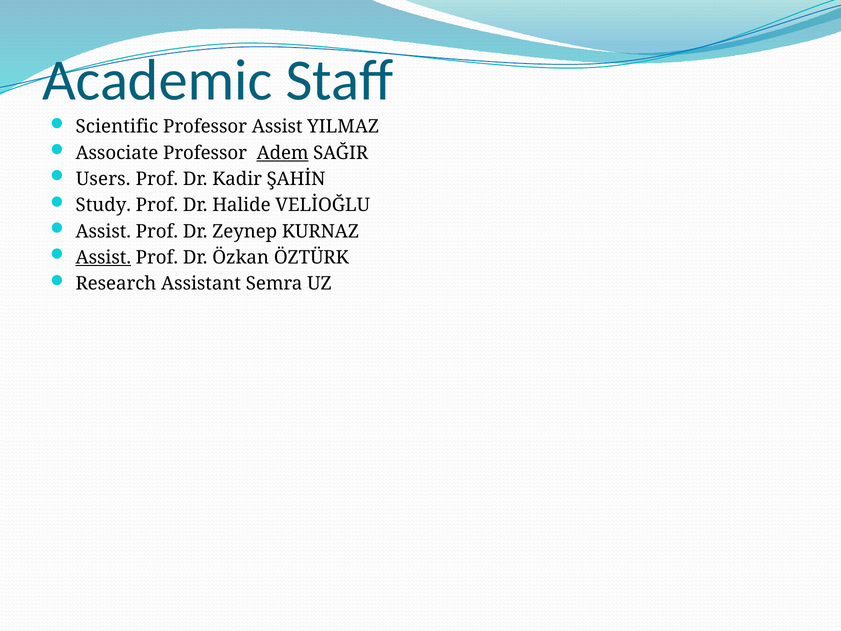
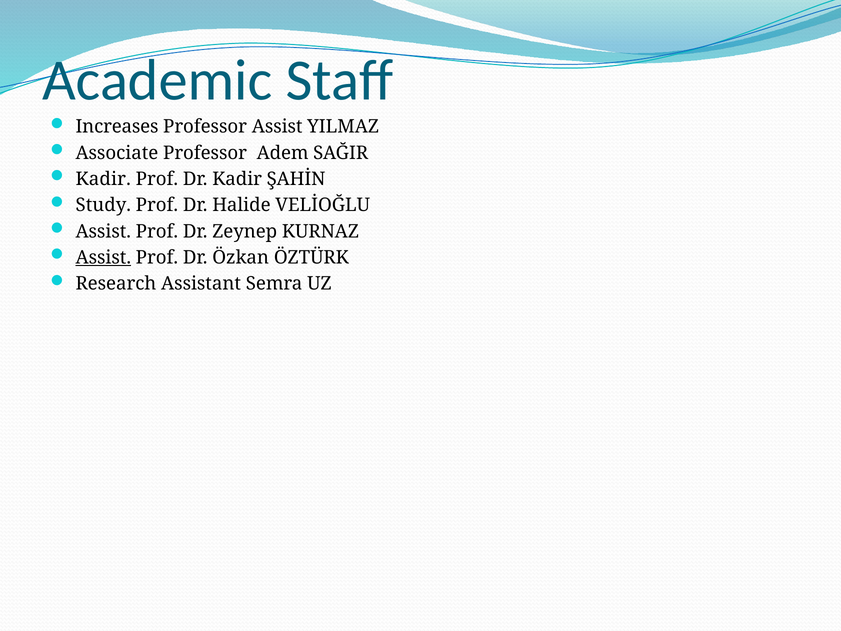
Scientific: Scientific -> Increases
Adem underline: present -> none
Users at (103, 179): Users -> Kadir
